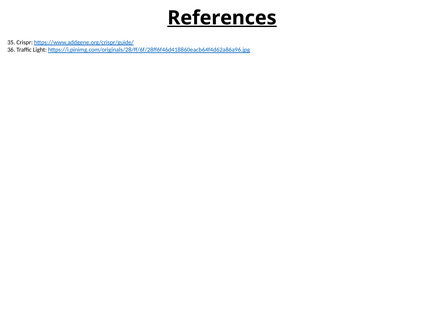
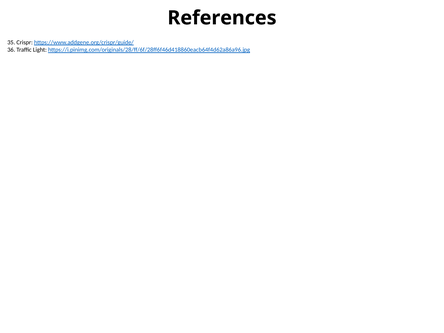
References underline: present -> none
